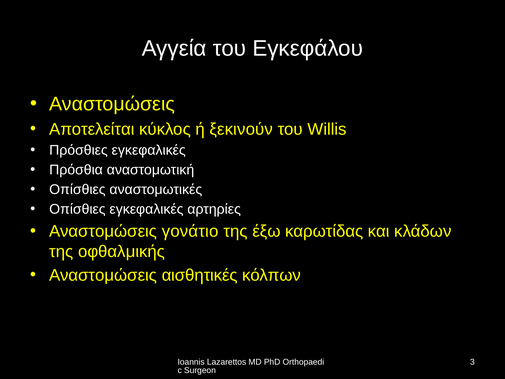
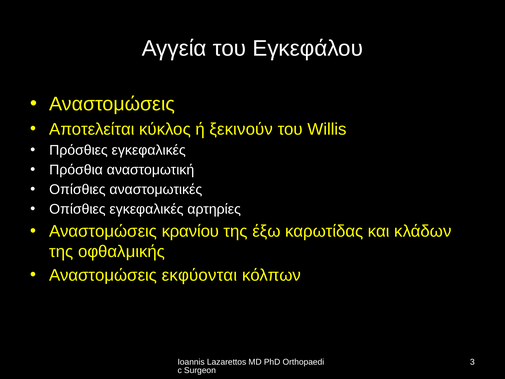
γονάτιο: γονάτιο -> κρανίου
αισθητικές: αισθητικές -> εκφύονται
